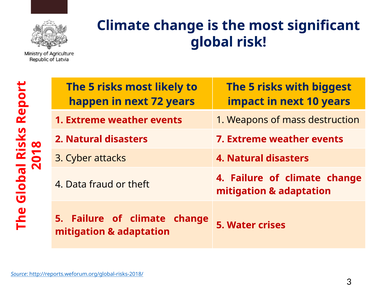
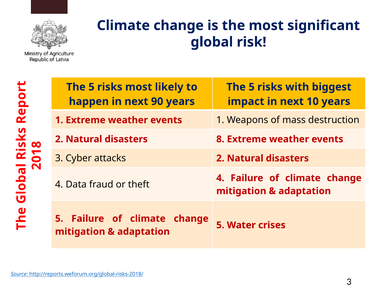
72: 72 -> 90
disasters 7: 7 -> 8
attacks 4: 4 -> 2
